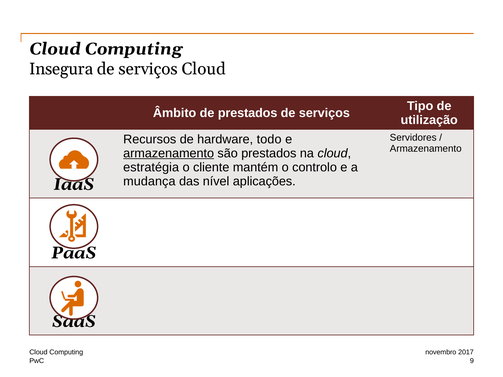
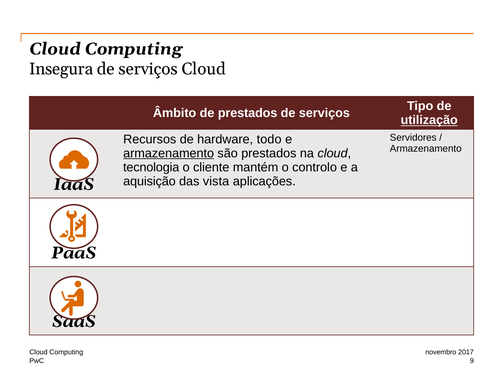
utilização underline: none -> present
estratégia: estratégia -> tecnologia
mudança: mudança -> aquisição
nível: nível -> vista
